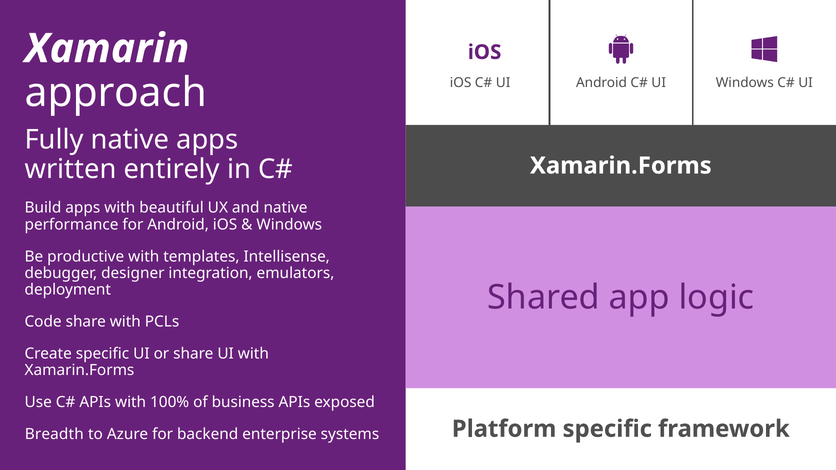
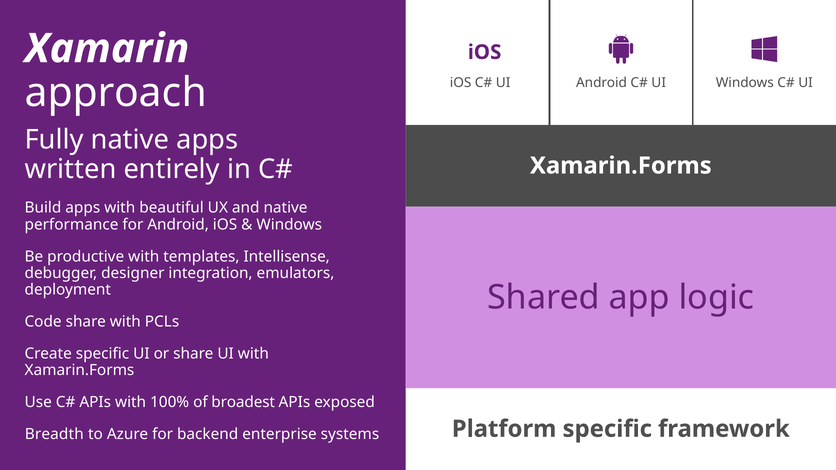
business: business -> broadest
